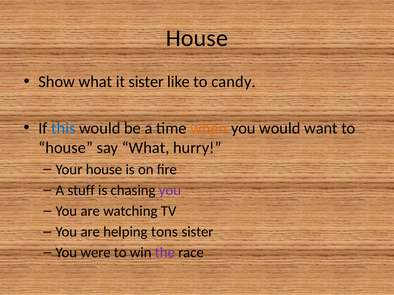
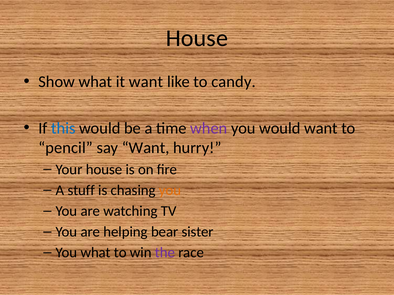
it sister: sister -> want
when colour: orange -> purple
house at (66, 148): house -> pencil
say What: What -> Want
you at (170, 191) colour: purple -> orange
tons: tons -> bear
You were: were -> what
